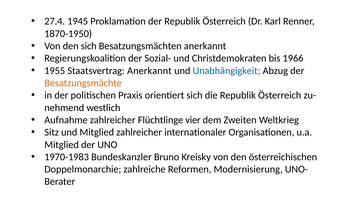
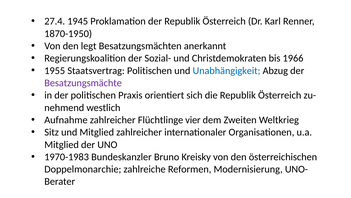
den sich: sich -> legt
Staatsvertrag Anerkannt: Anerkannt -> Politischen
Besatzungsmächte colour: orange -> purple
